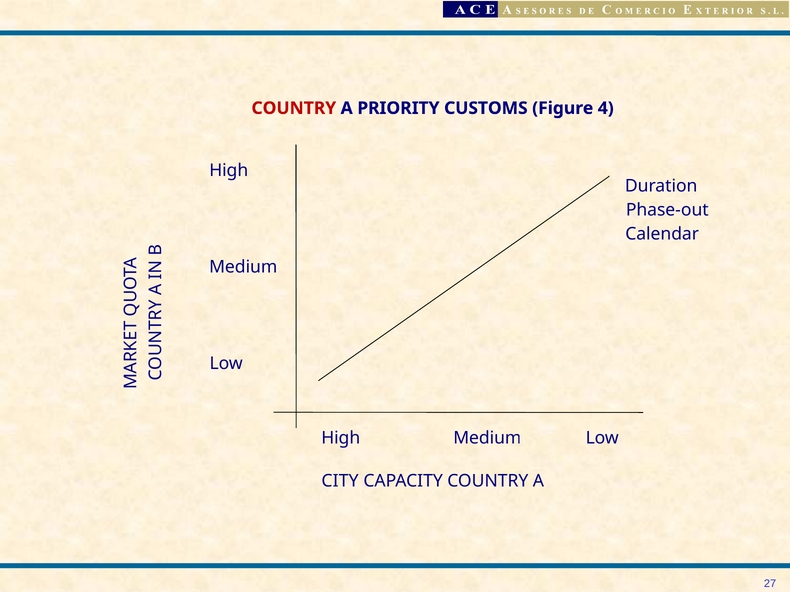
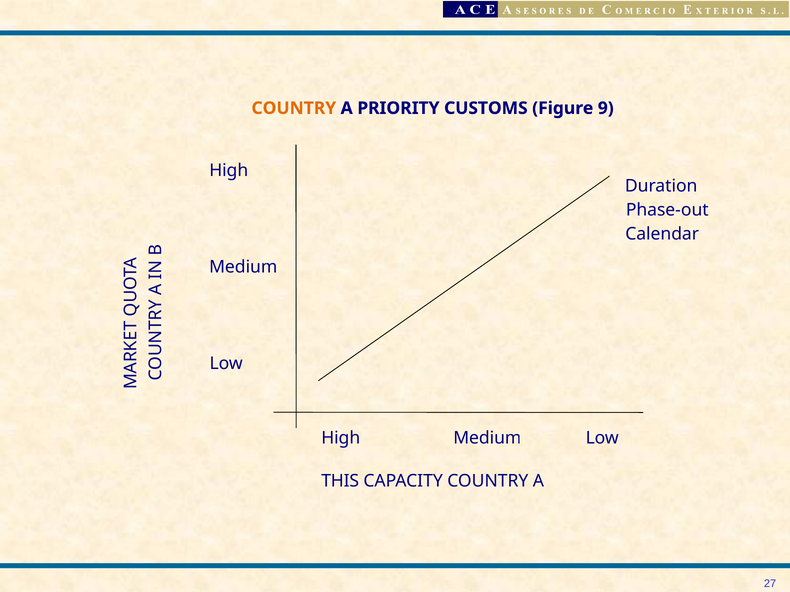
COUNTRY at (294, 108) colour: red -> orange
4: 4 -> 9
CITY: CITY -> THIS
